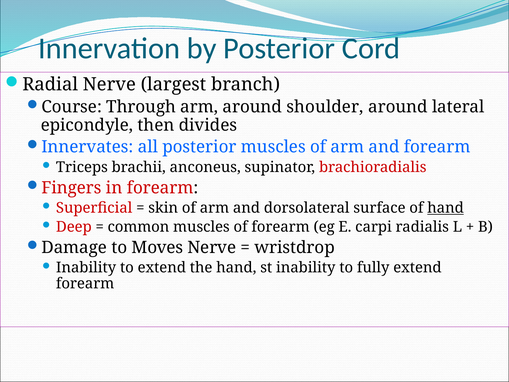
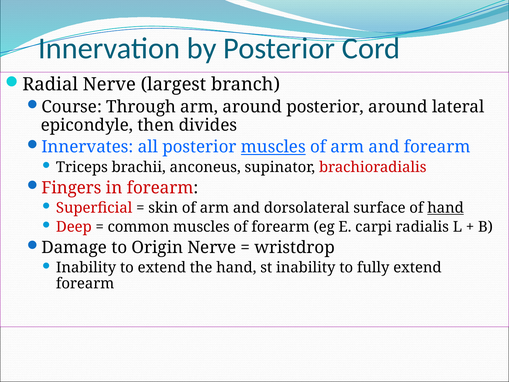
around shoulder: shoulder -> posterior
muscles at (273, 147) underline: none -> present
Moves: Moves -> Origin
